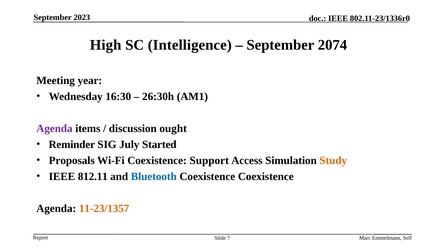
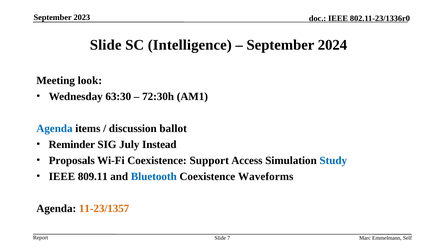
High at (106, 45): High -> Slide
2074: 2074 -> 2024
year: year -> look
16:30: 16:30 -> 63:30
26:30h: 26:30h -> 72:30h
Agenda at (54, 129) colour: purple -> blue
ought: ought -> ballot
Started: Started -> Instead
Study colour: orange -> blue
812.11: 812.11 -> 809.11
Coexistence Coexistence: Coexistence -> Waveforms
